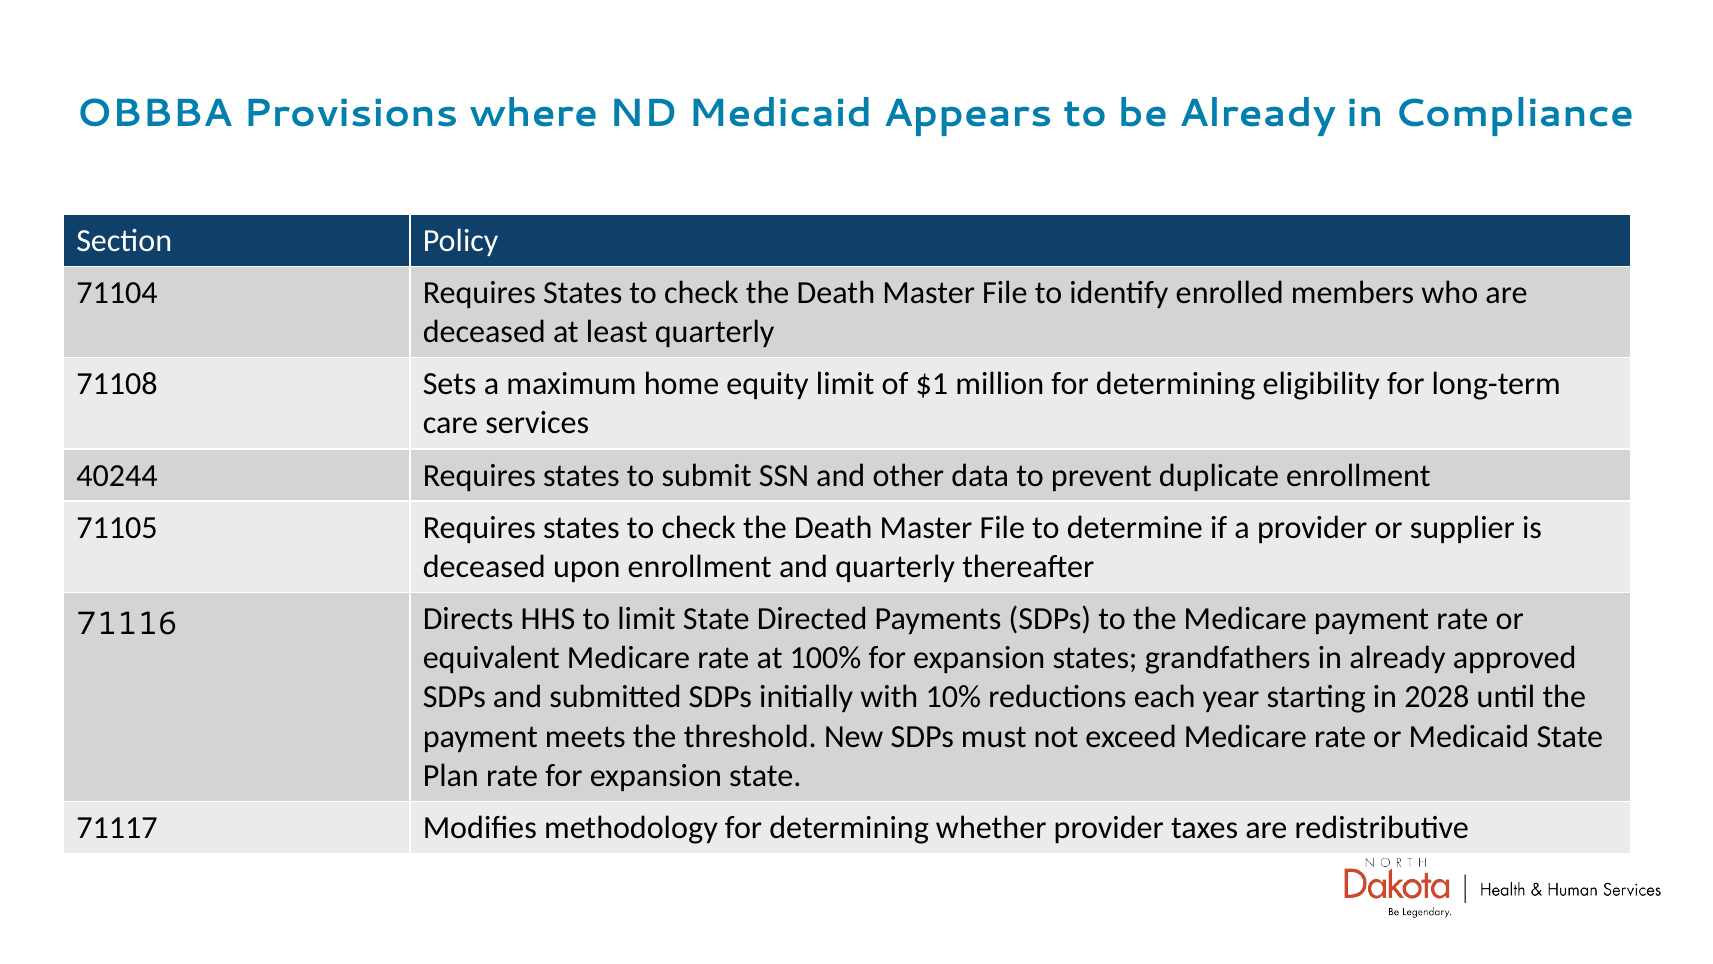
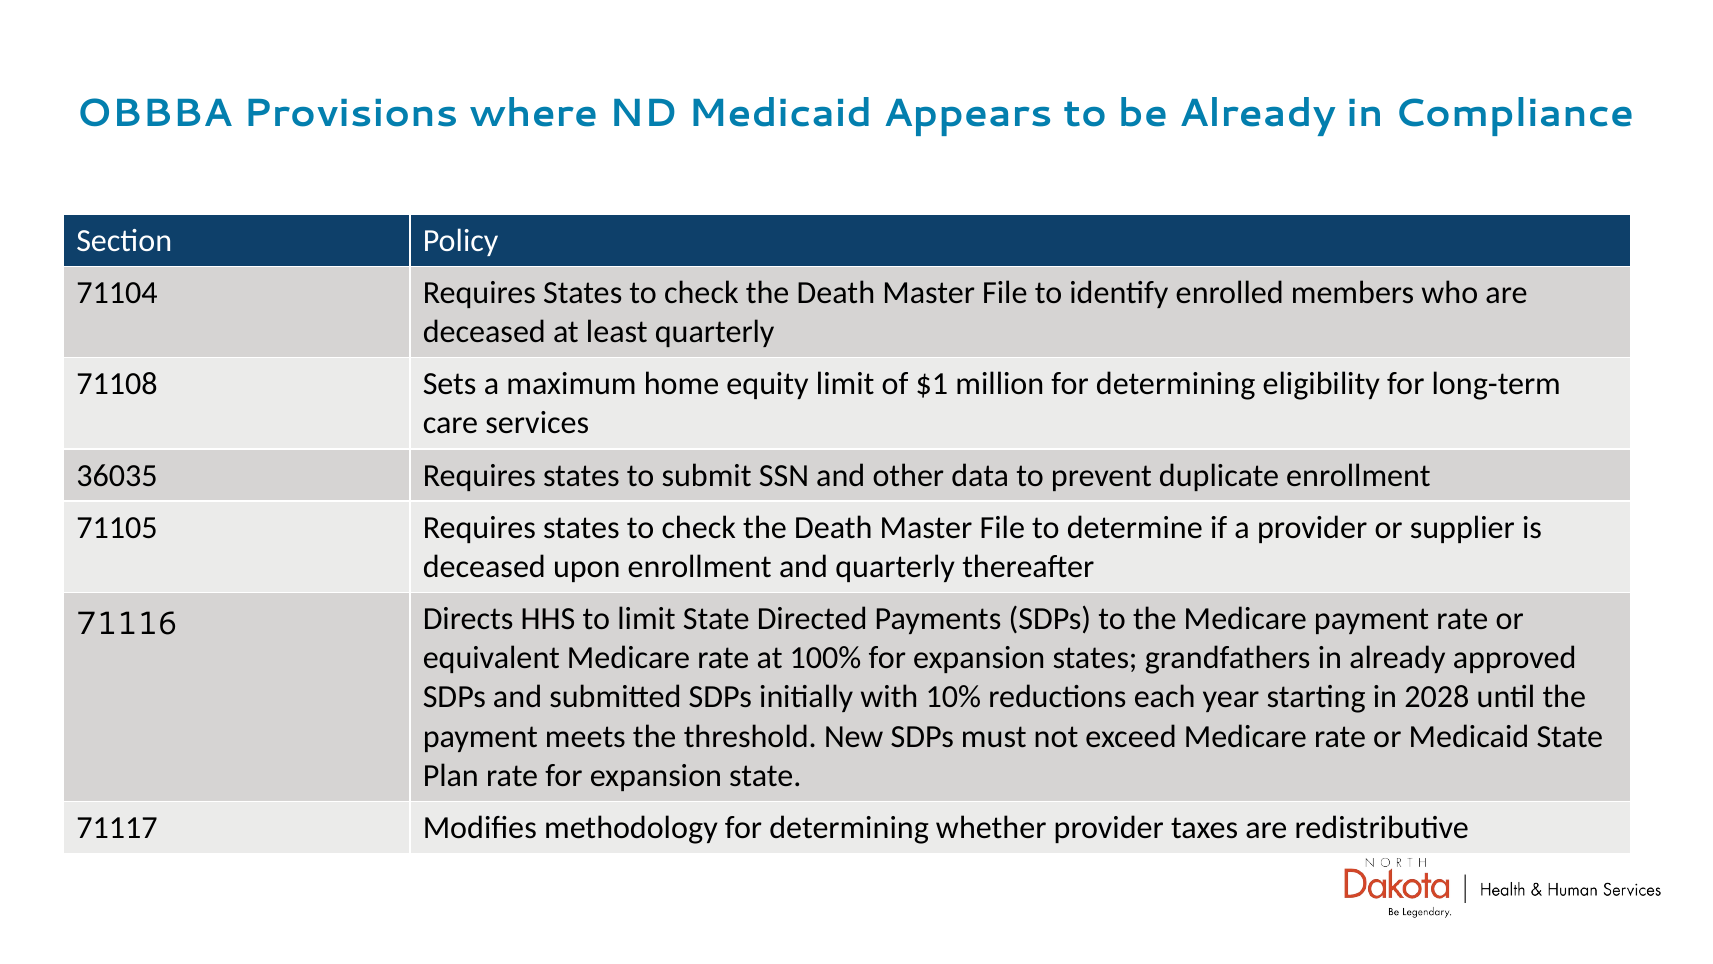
40244: 40244 -> 36035
